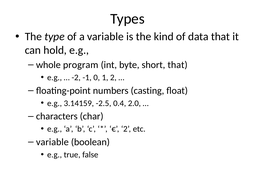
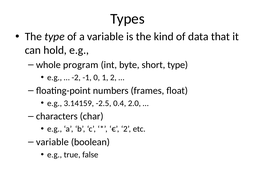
short that: that -> type
casting: casting -> frames
